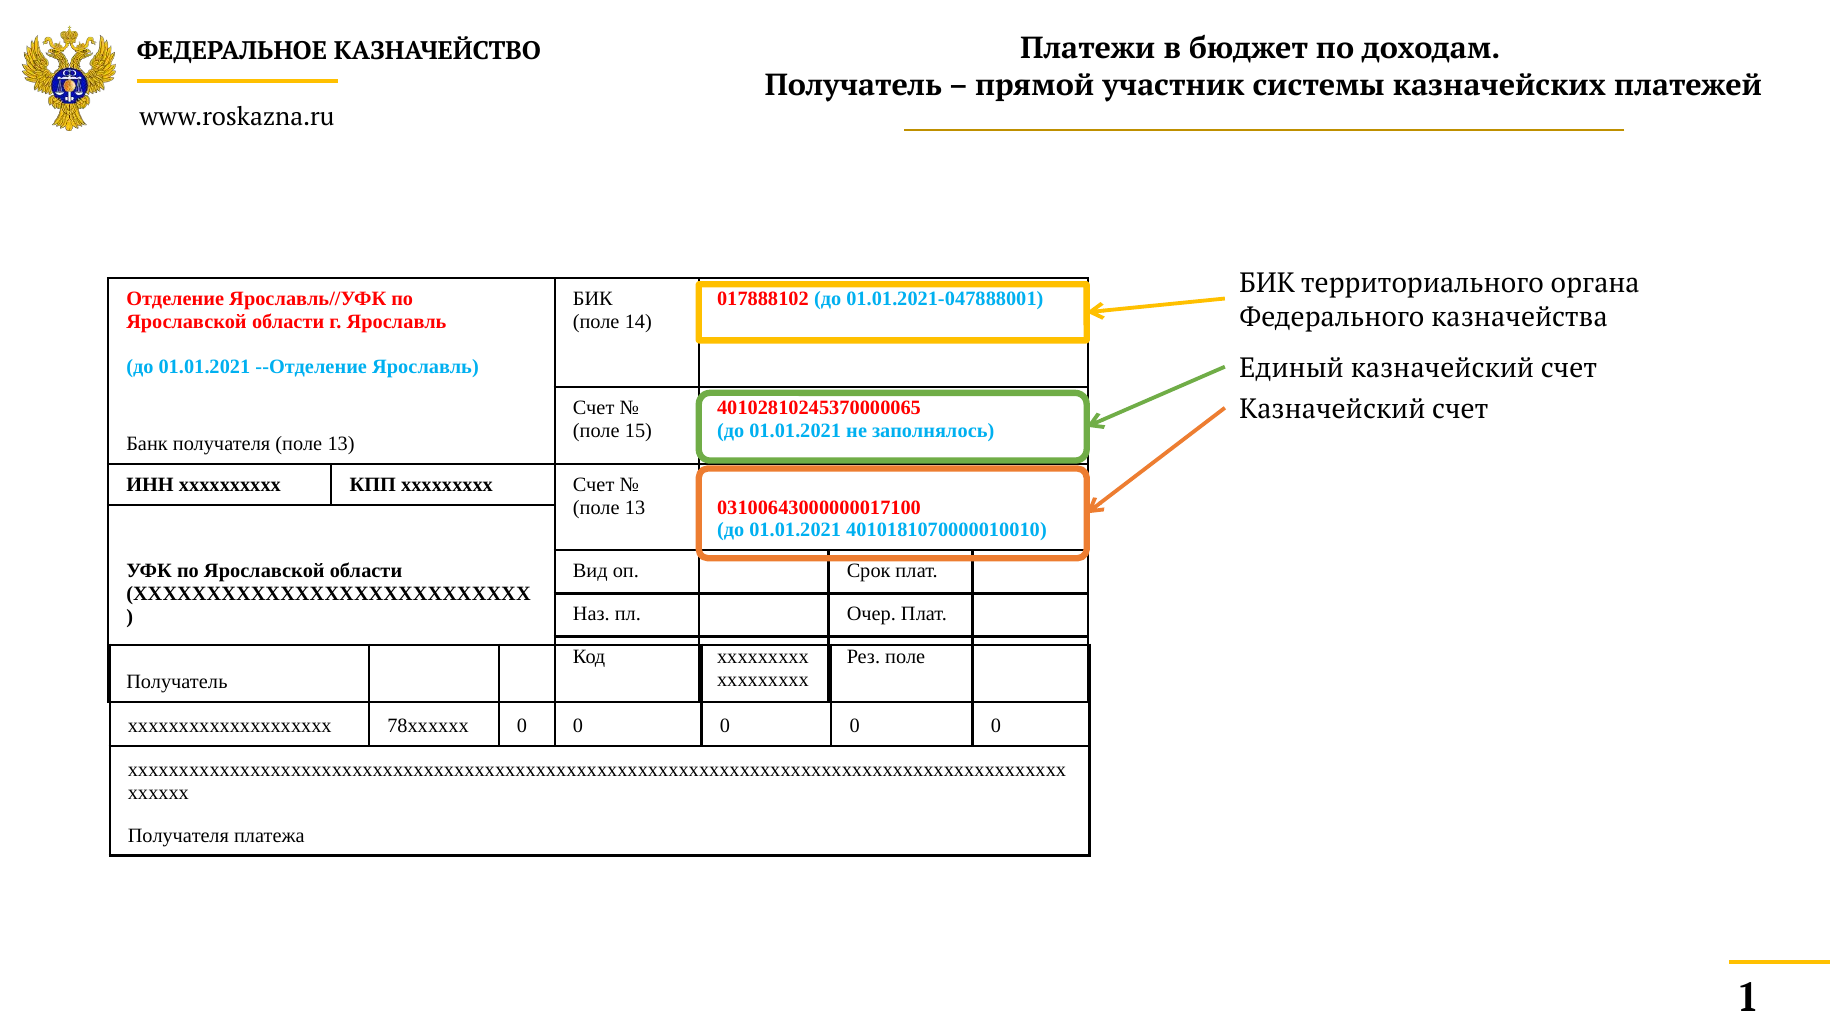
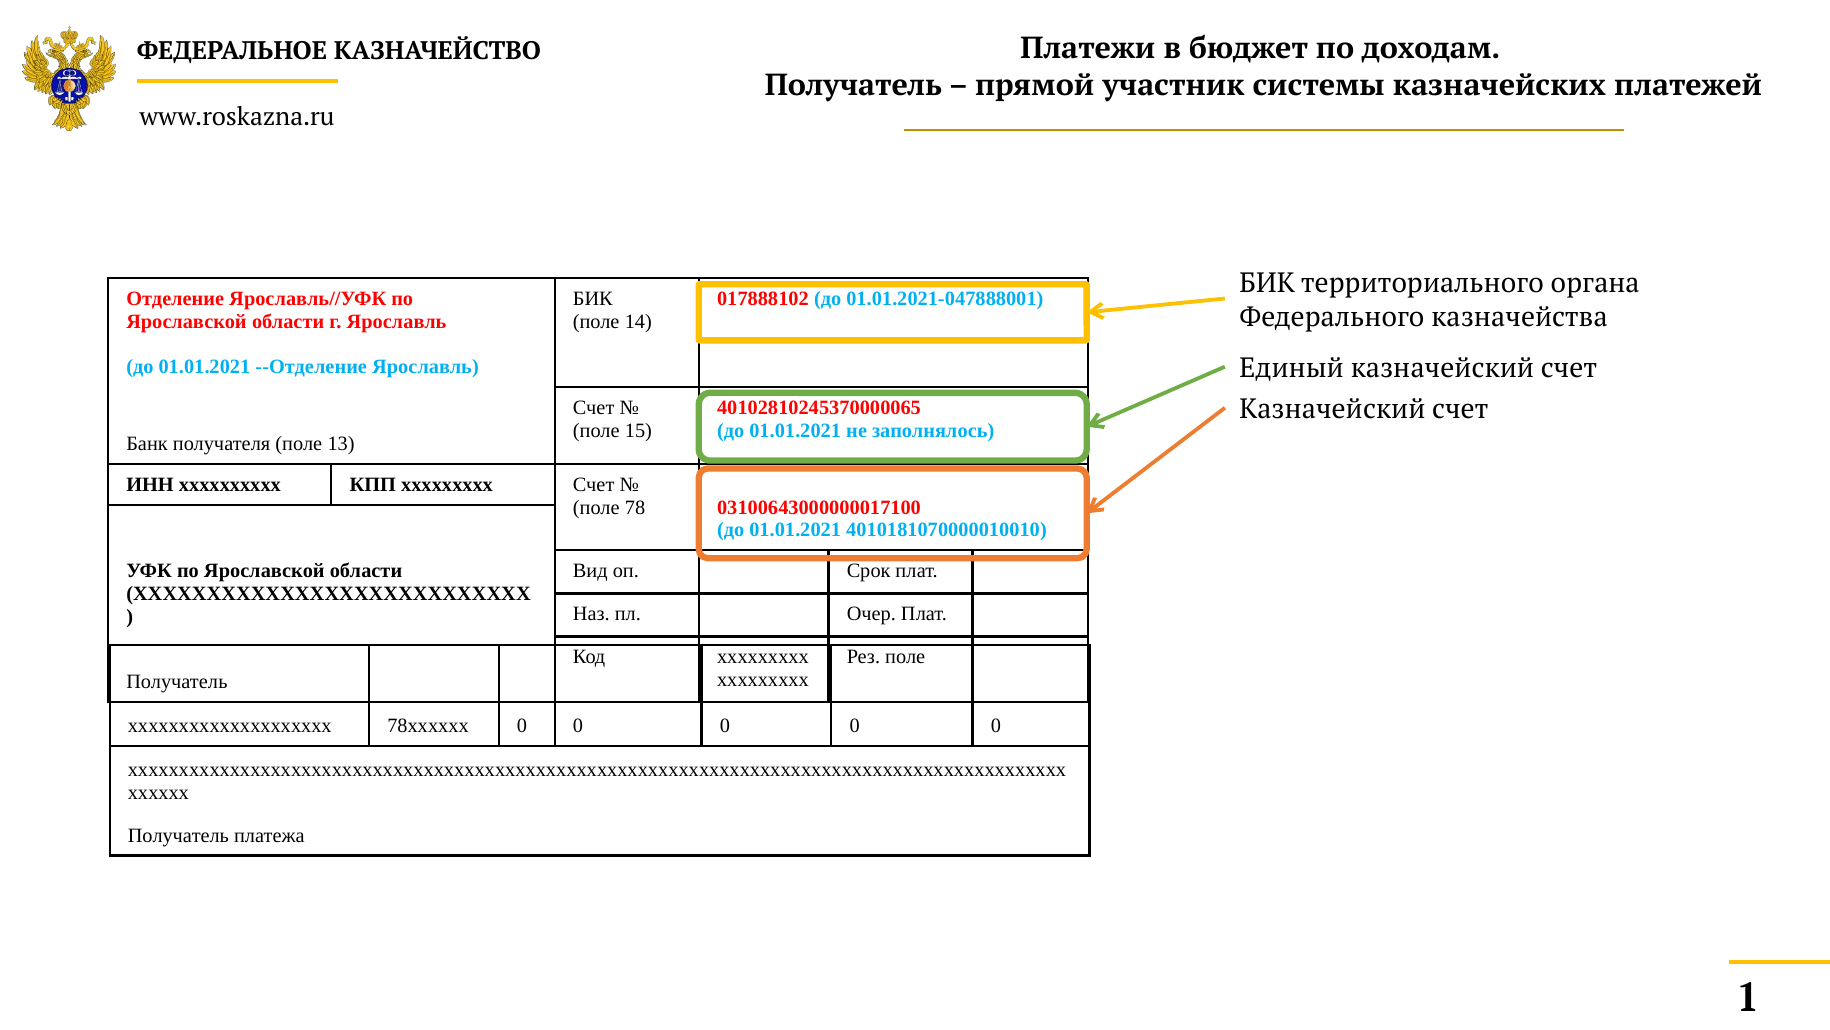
13 at (635, 507): 13 -> 78
Получателя at (178, 835): Получателя -> Получатель
